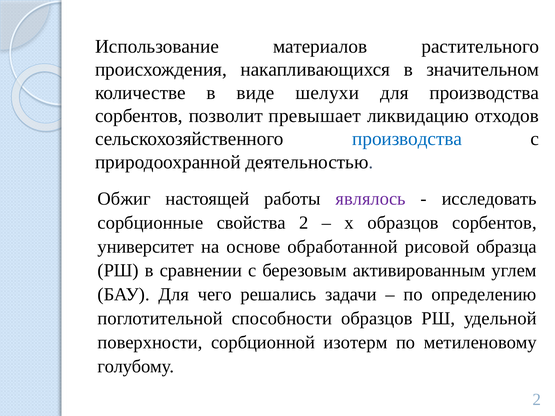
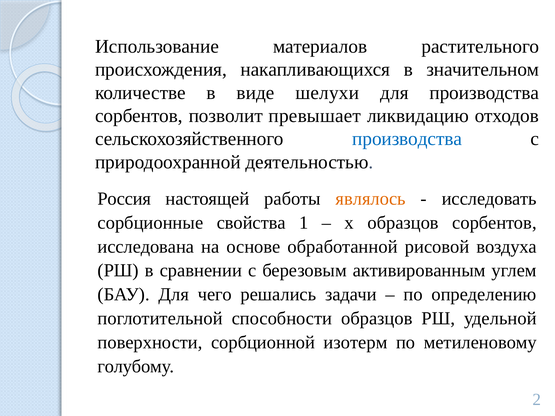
Обжиг: Обжиг -> Россия
являлось colour: purple -> orange
свойства 2: 2 -> 1
университет: университет -> исследована
образца: образца -> воздуха
